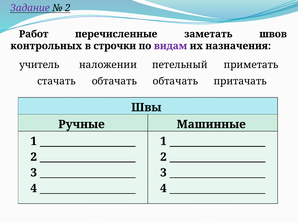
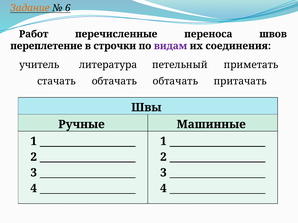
Задание colour: purple -> orange
2 at (68, 8): 2 -> 6
заметать: заметать -> переноса
контрольных: контрольных -> переплетение
назначения: назначения -> соединения
наложении: наложении -> литература
